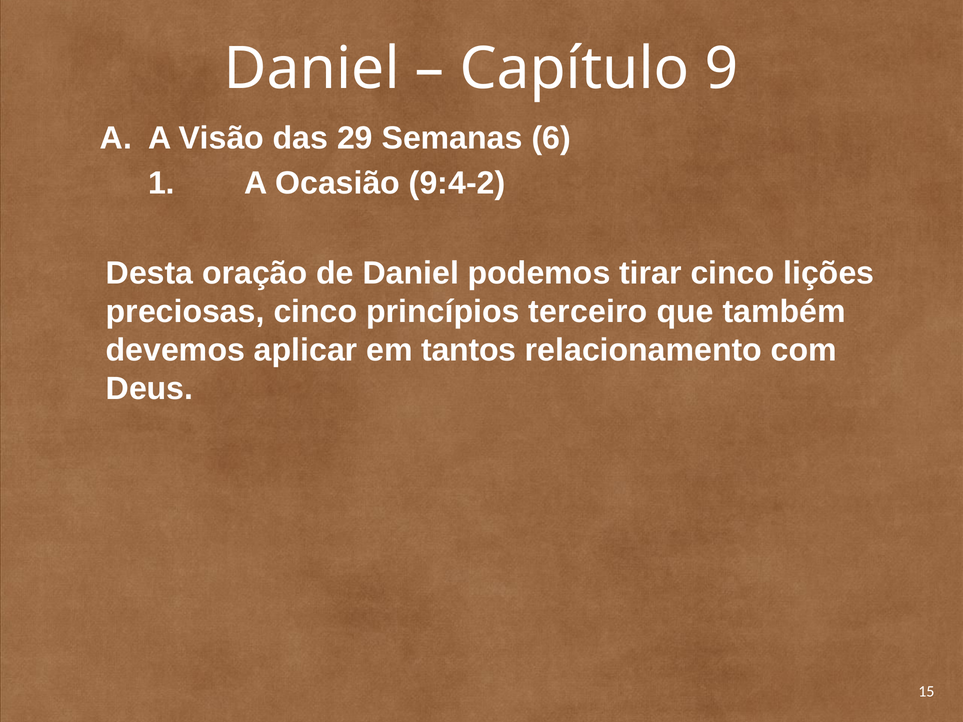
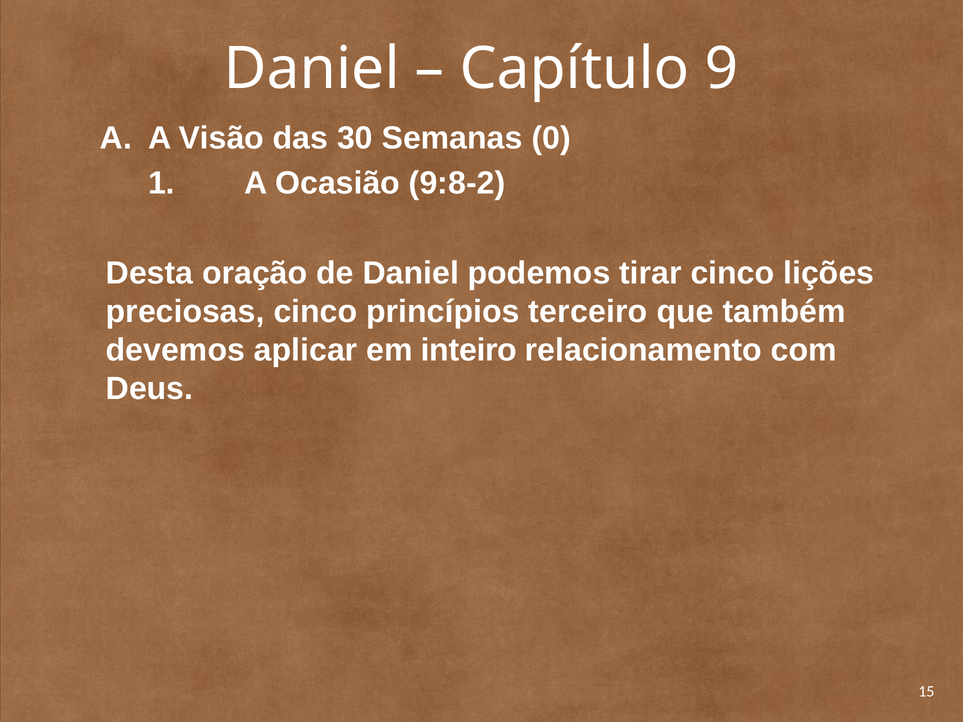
29: 29 -> 30
6: 6 -> 0
9:4-2: 9:4-2 -> 9:8-2
tantos: tantos -> inteiro
